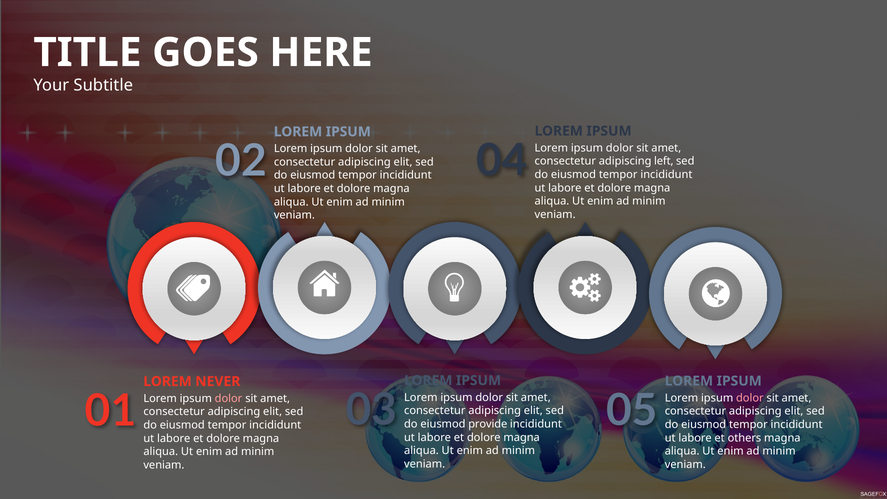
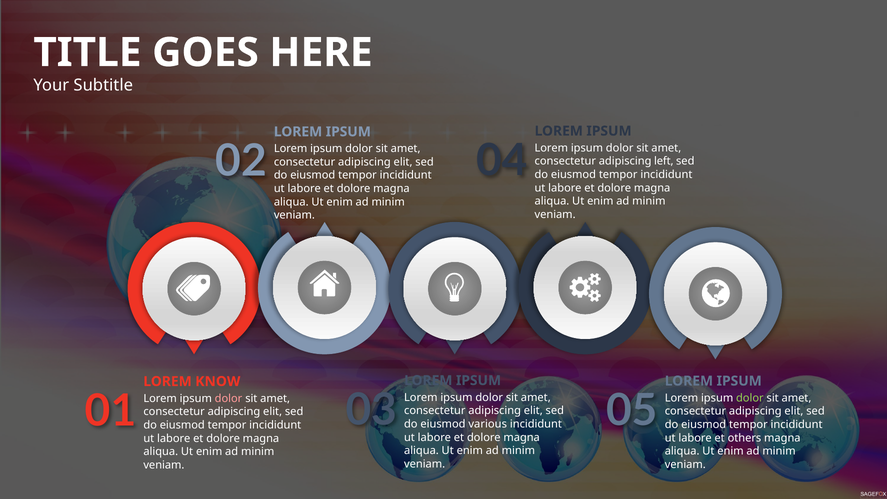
NEVER: NEVER -> KNOW
dolor at (750, 398) colour: pink -> light green
provide: provide -> various
